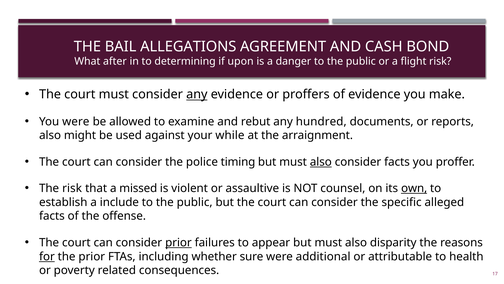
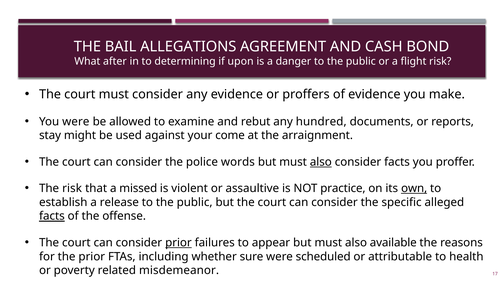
any at (197, 94) underline: present -> none
also at (50, 135): also -> stay
while: while -> come
timing: timing -> words
counsel: counsel -> practice
include: include -> release
facts at (52, 216) underline: none -> present
disparity: disparity -> available
for underline: present -> none
additional: additional -> scheduled
consequences: consequences -> misdemeanor
